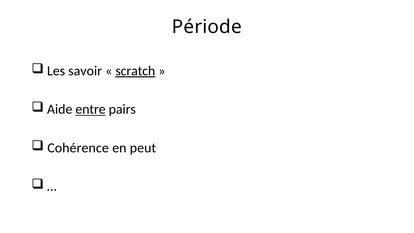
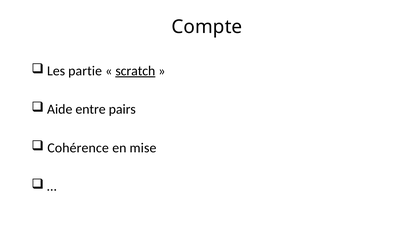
Période: Période -> Compte
savoir: savoir -> partie
entre underline: present -> none
peut: peut -> mise
